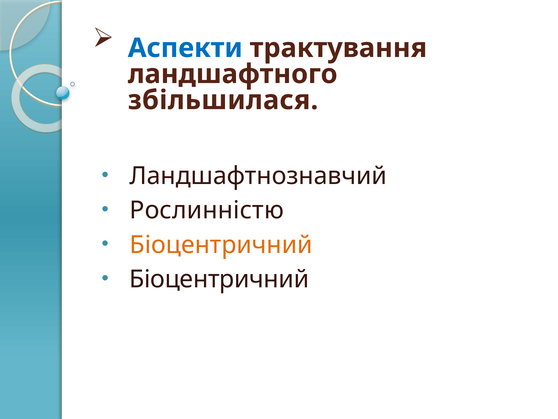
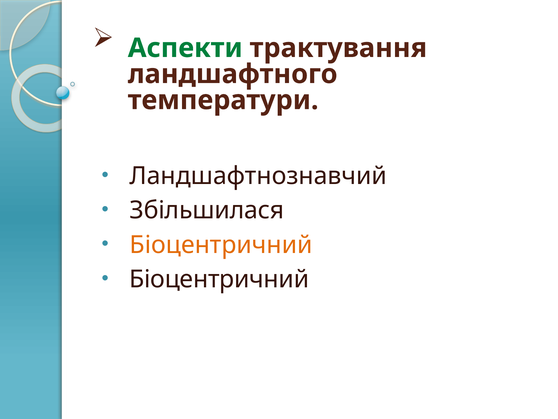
Аспекти colour: blue -> green
збільшилася: збільшилася -> температури
Рослинністю: Рослинністю -> Збільшилася
